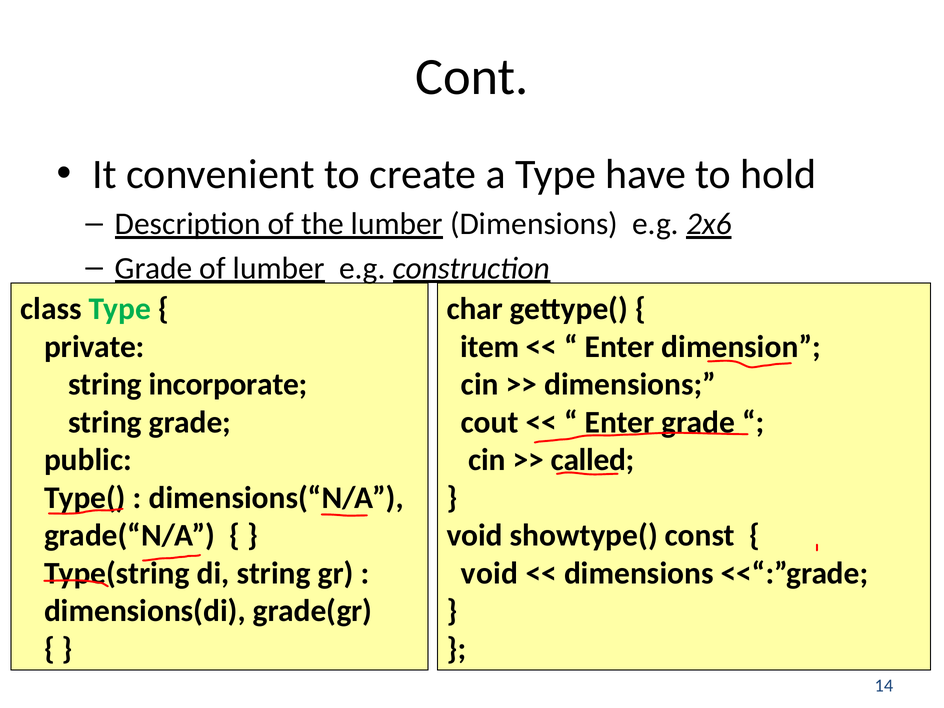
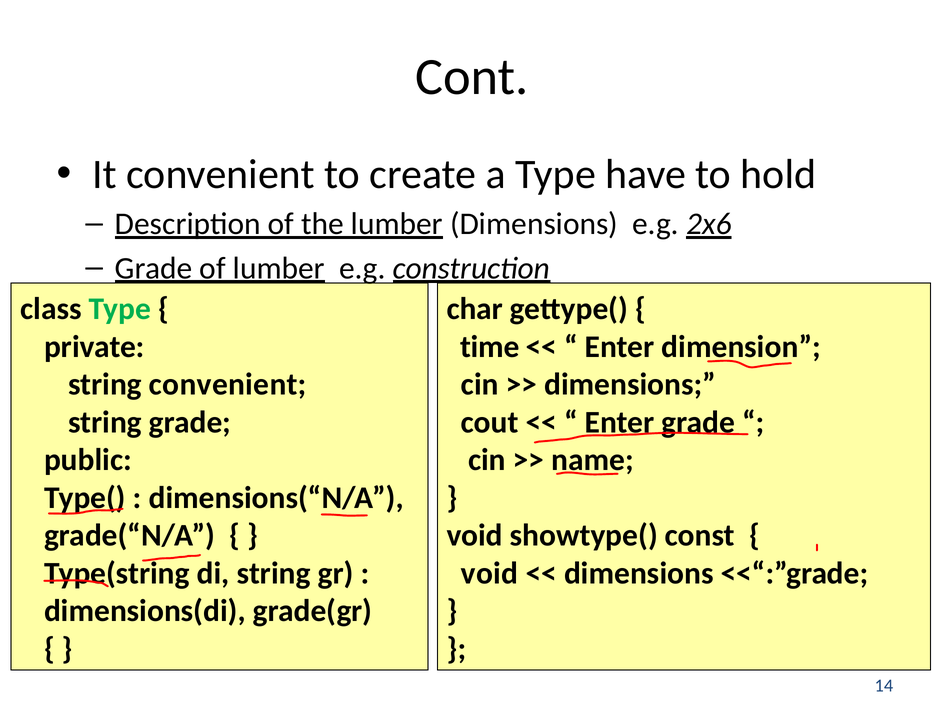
item: item -> time
string incorporate: incorporate -> convenient
called: called -> name
